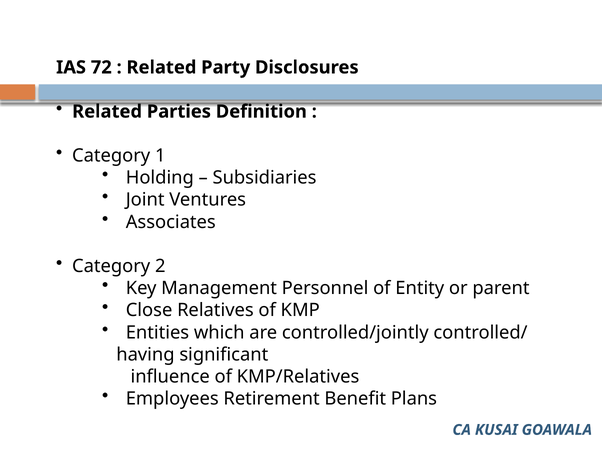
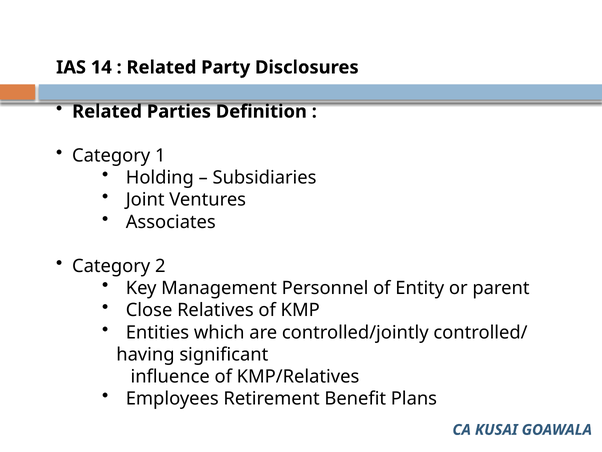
72: 72 -> 14
